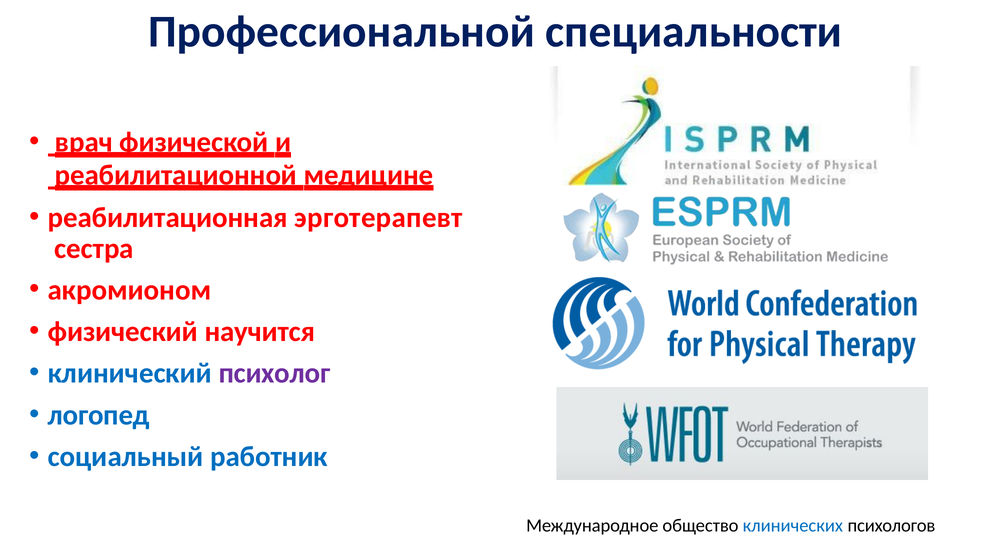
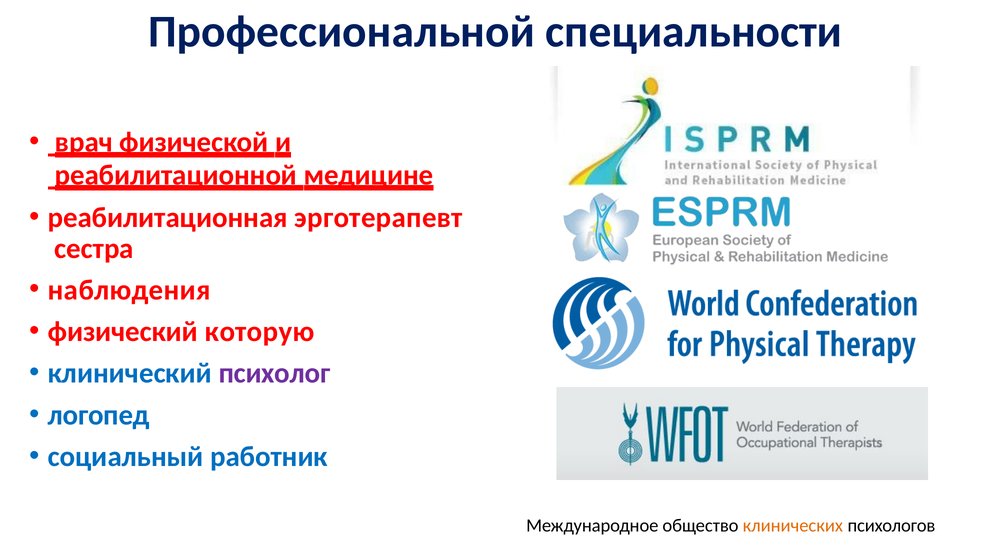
акромионом: акромионом -> наблюдения
научится: научится -> которую
клинических colour: blue -> orange
